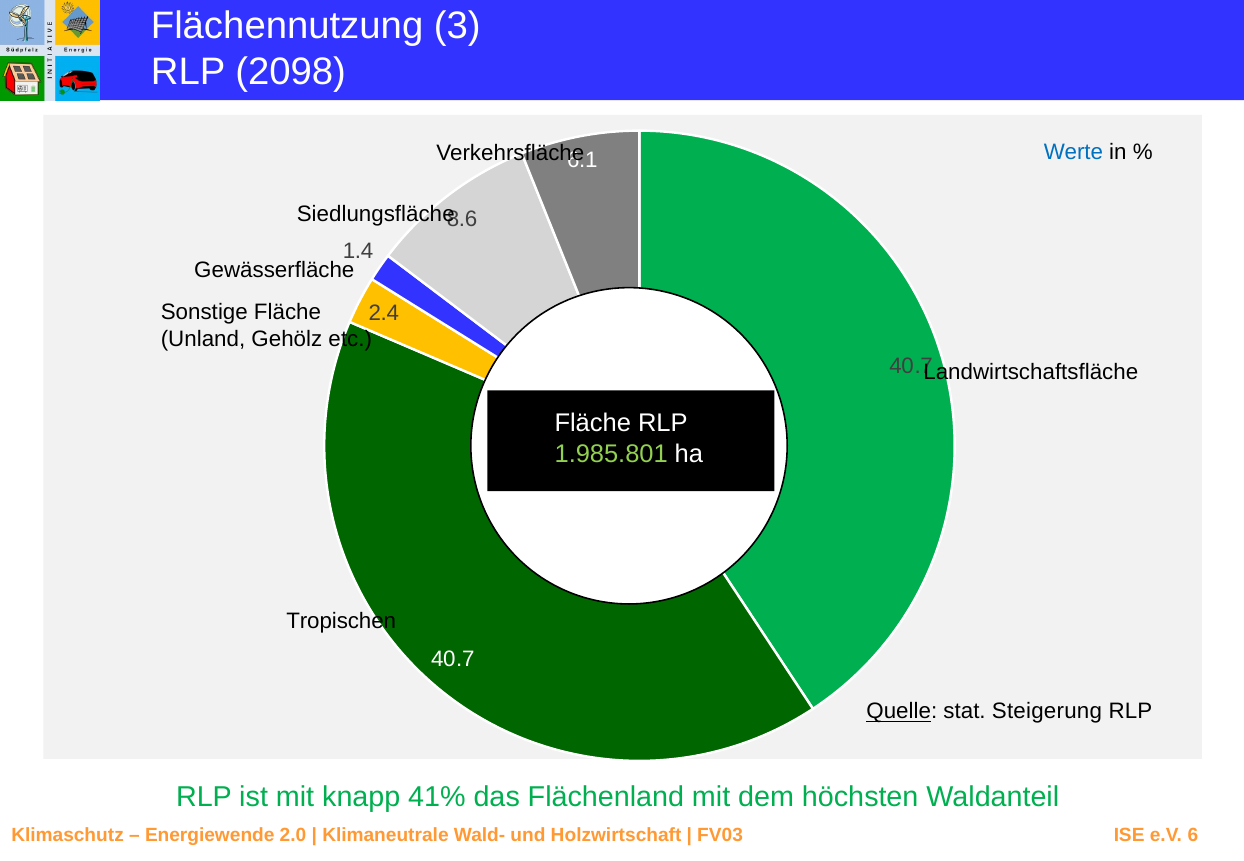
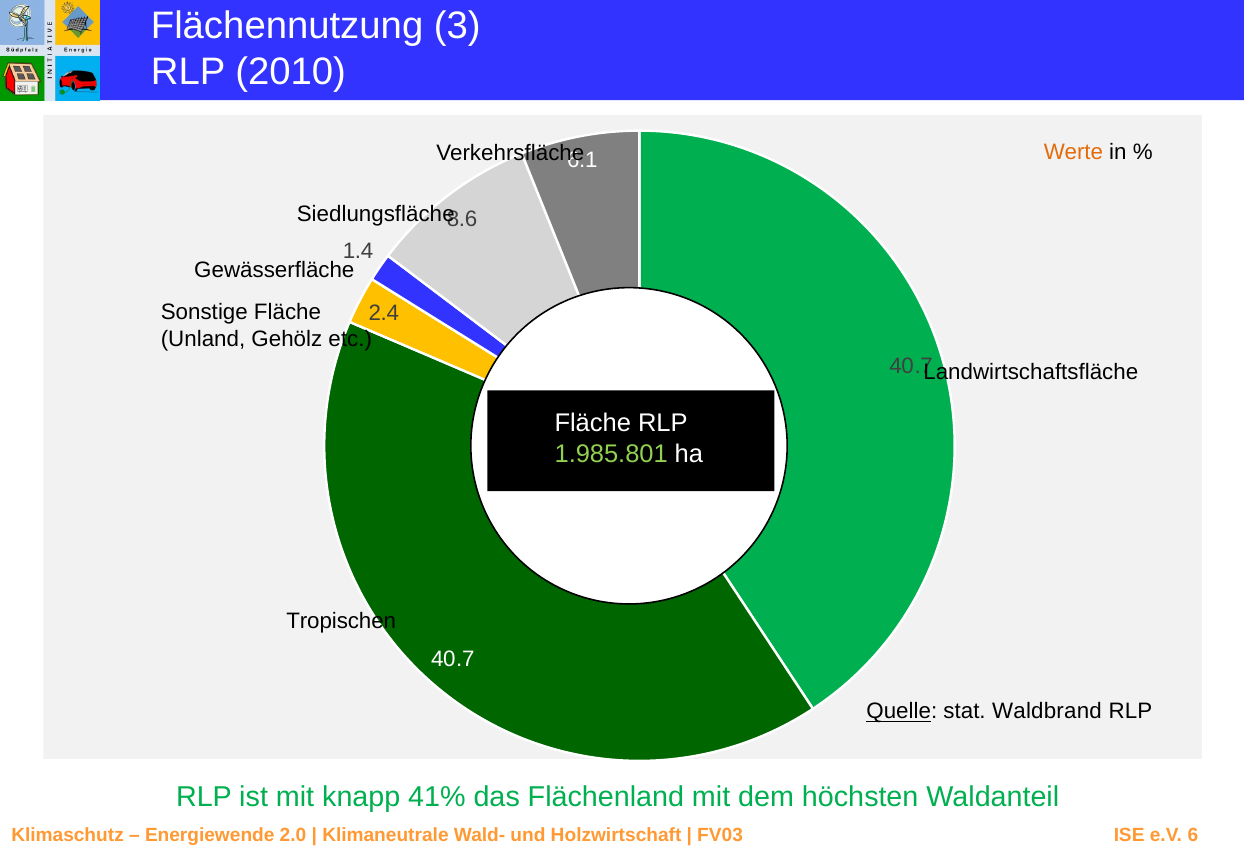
2098: 2098 -> 2010
Werte colour: blue -> orange
Steigerung: Steigerung -> Waldbrand
